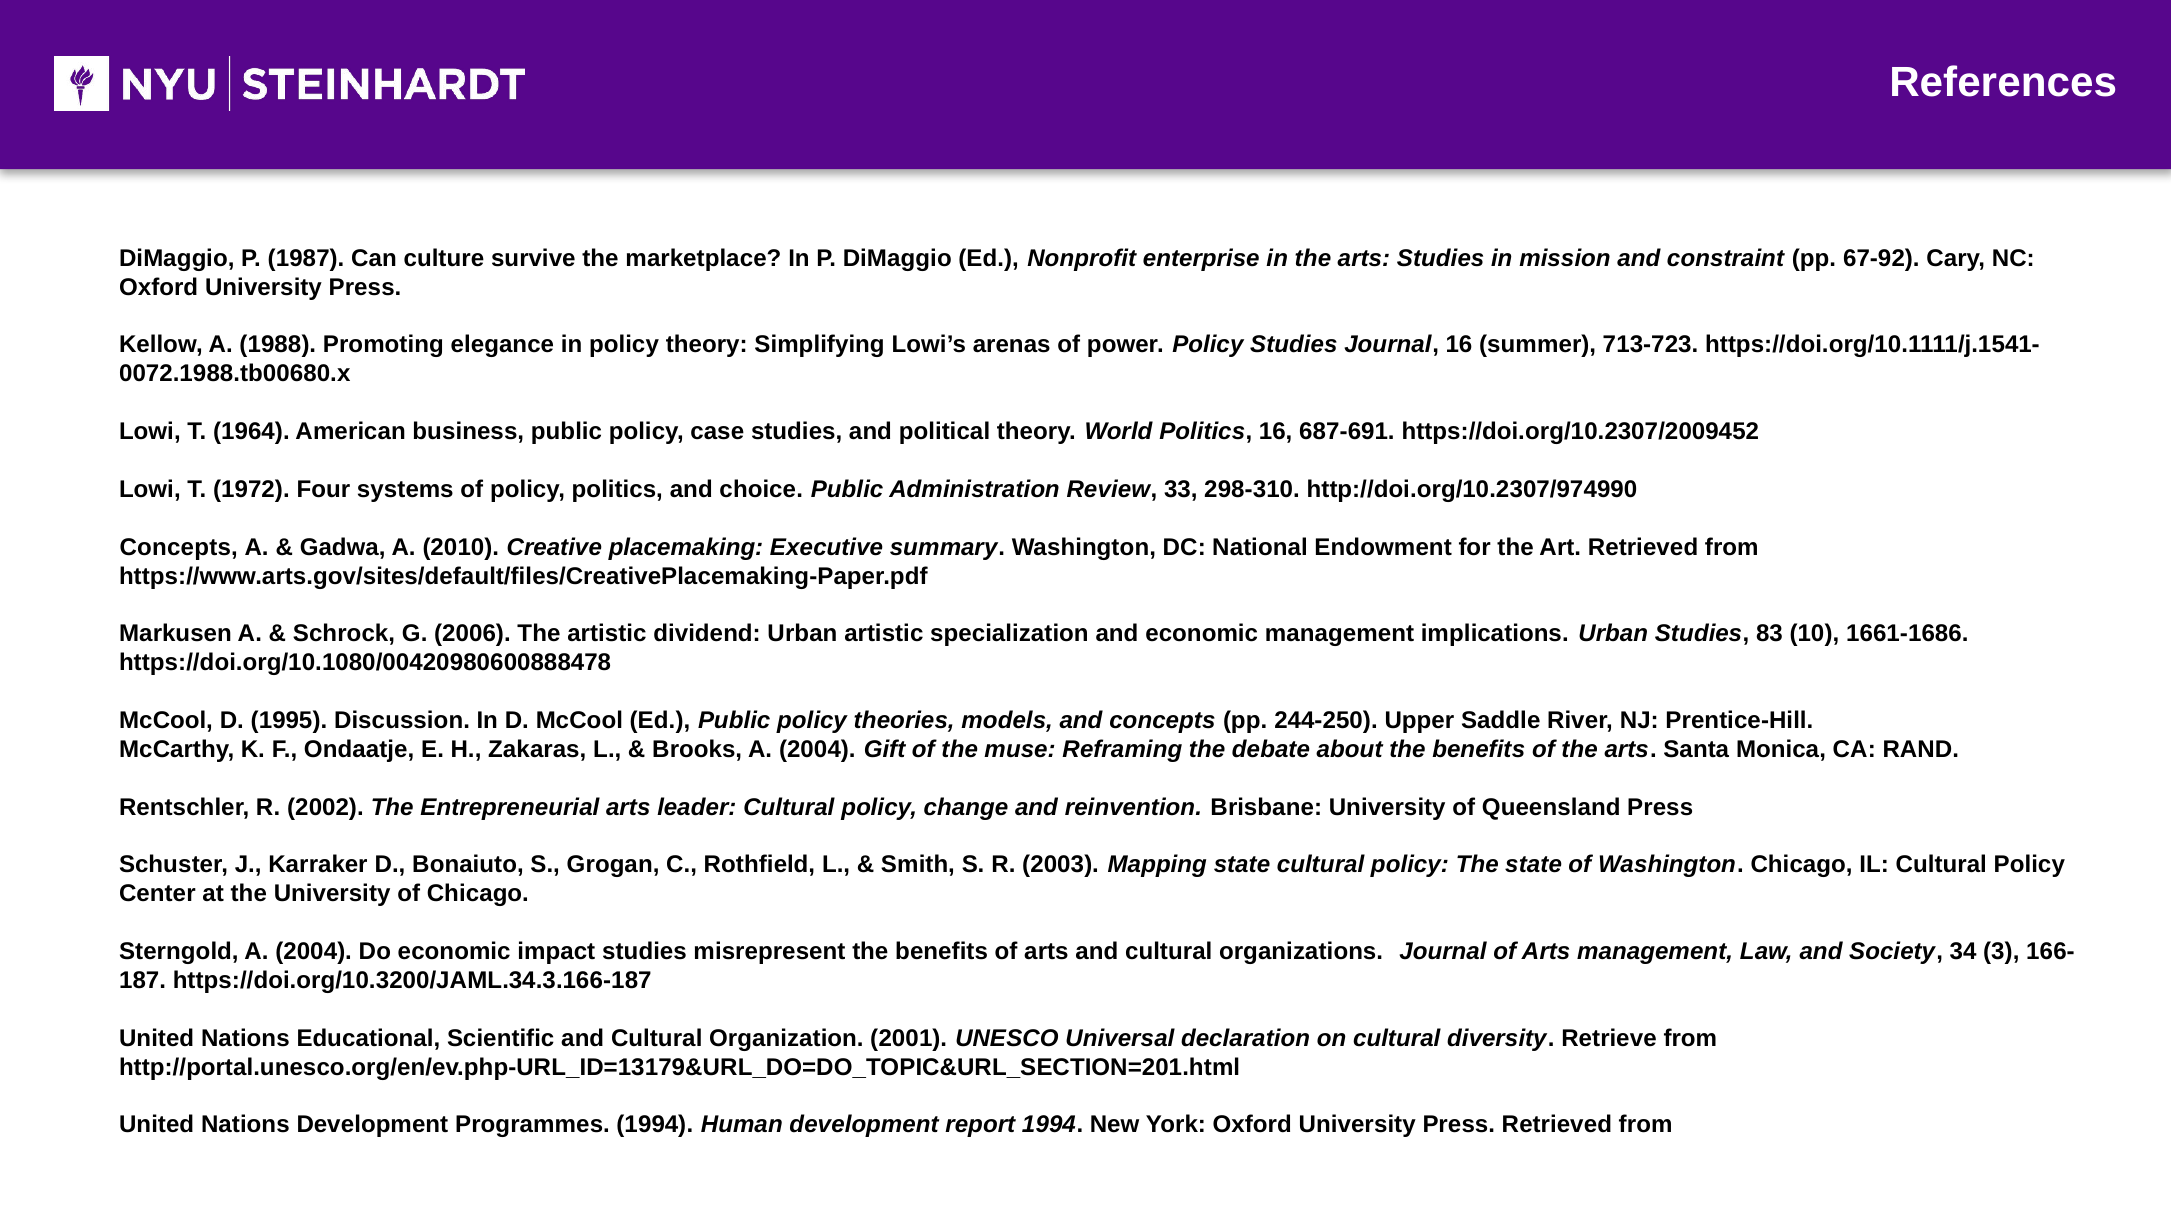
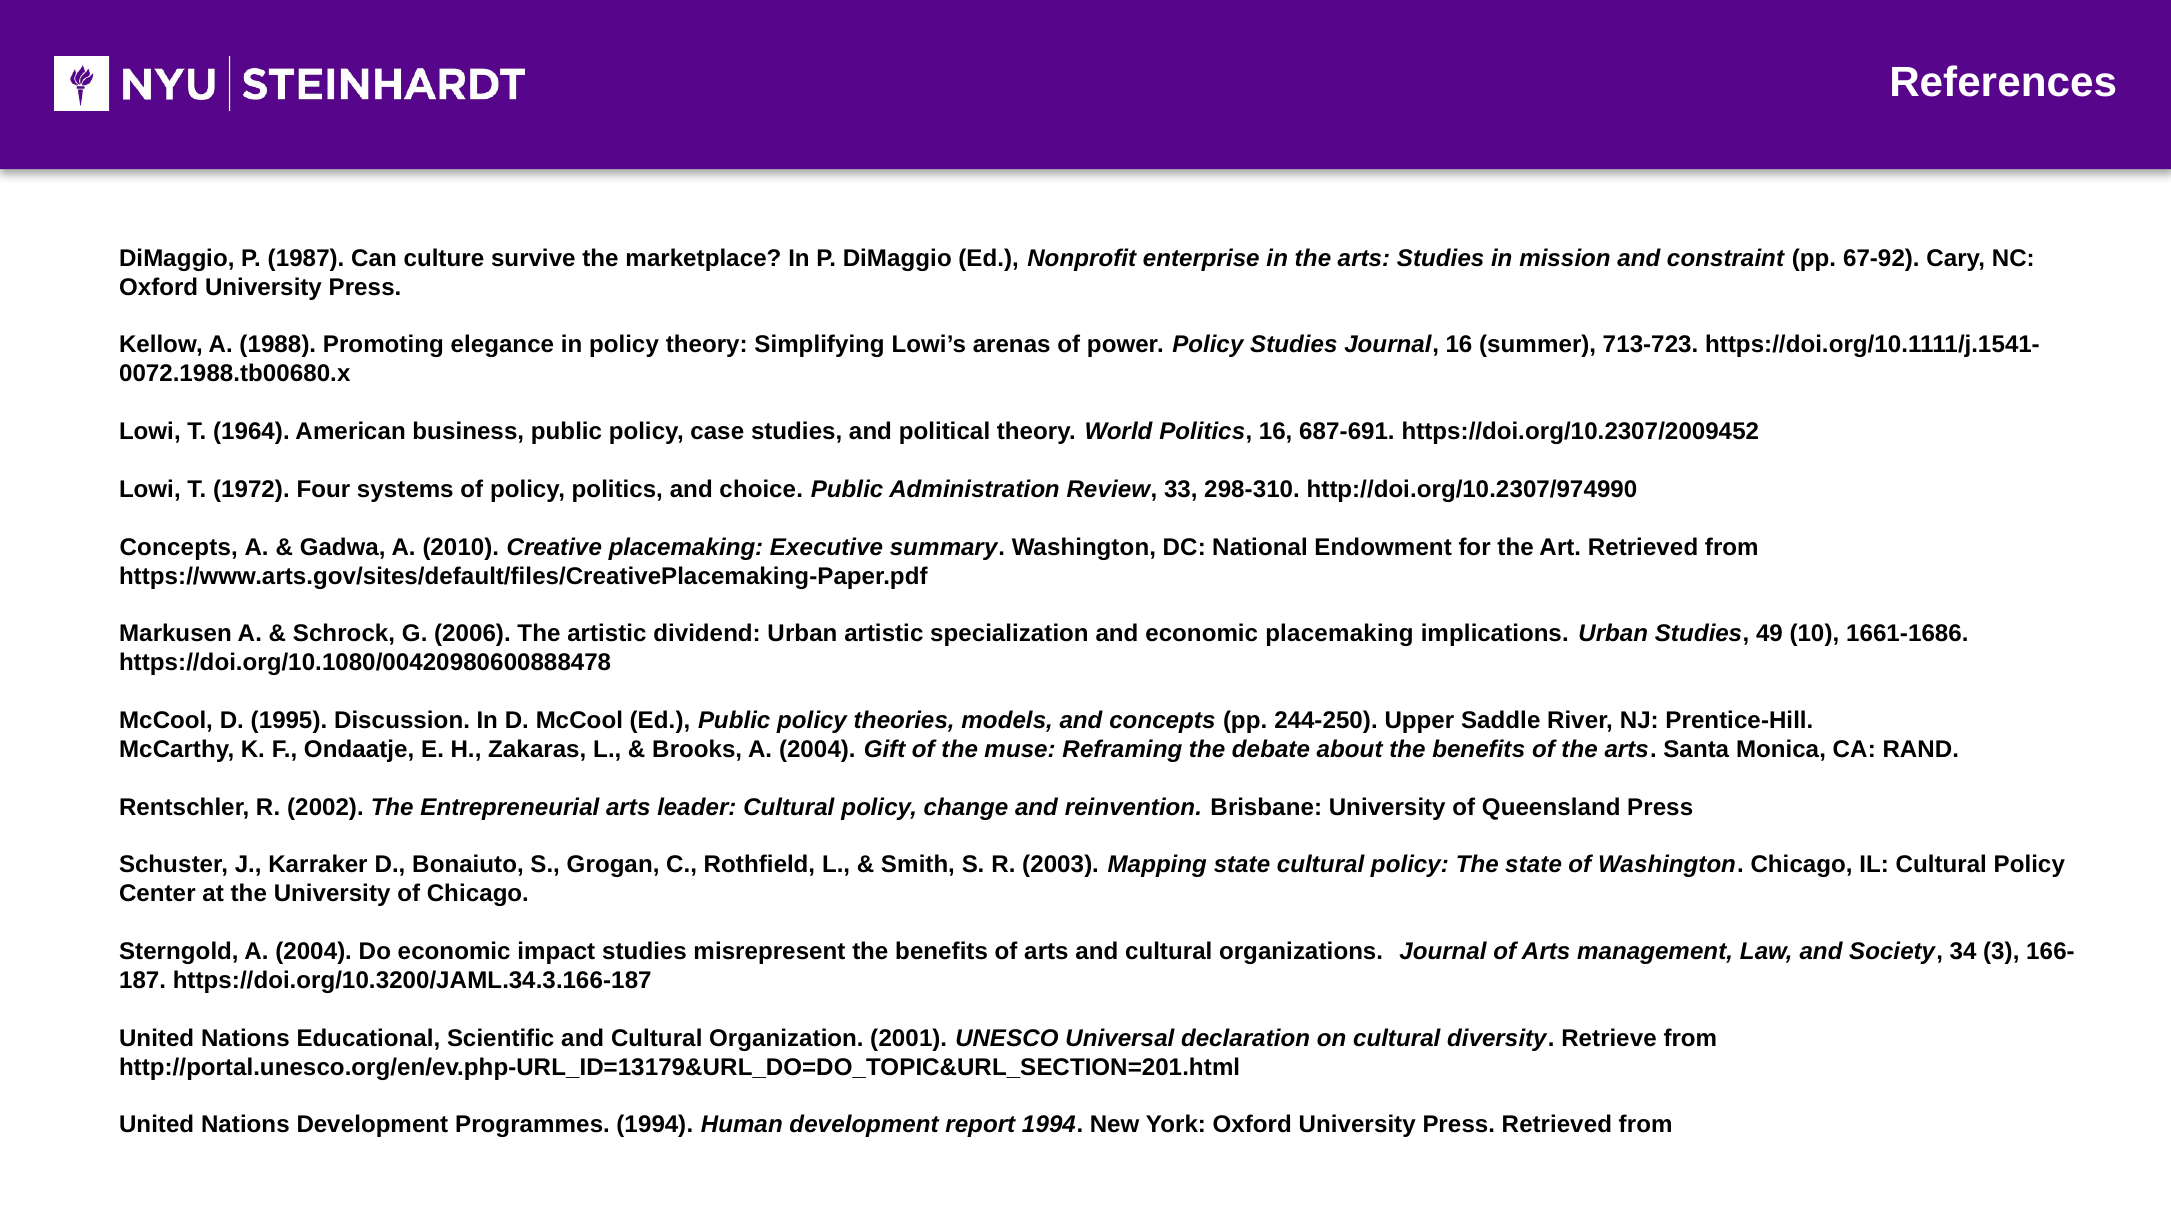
economic management: management -> placemaking
83: 83 -> 49
